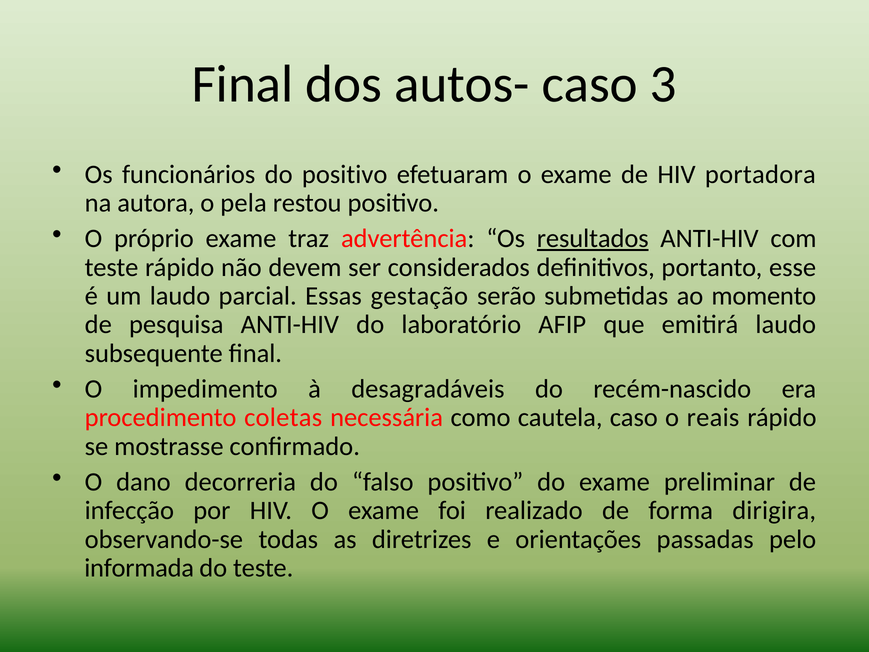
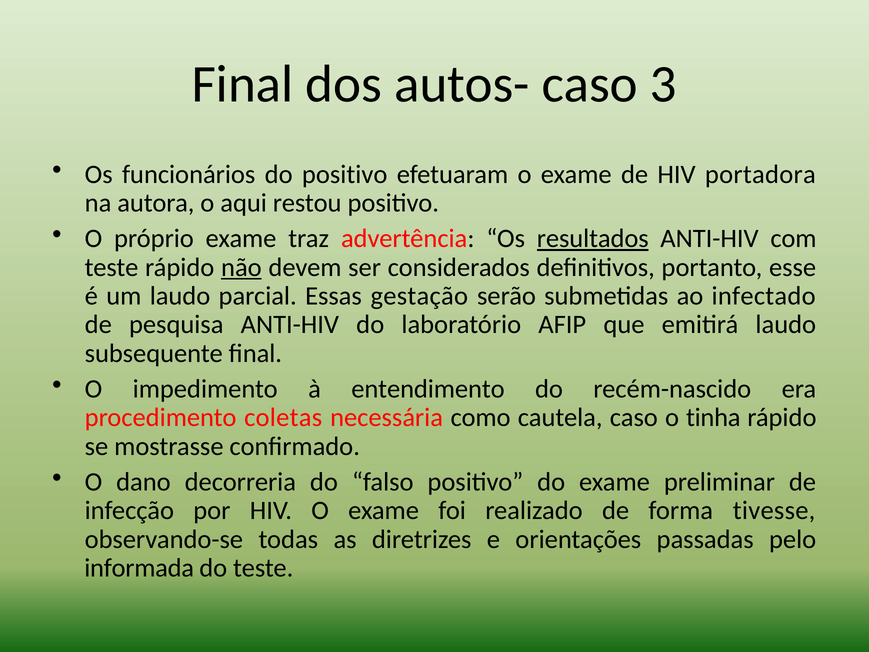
pela: pela -> aqui
não underline: none -> present
momento: momento -> infectado
desagradáveis: desagradáveis -> entendimento
reais: reais -> tinha
dirigira: dirigira -> tivesse
